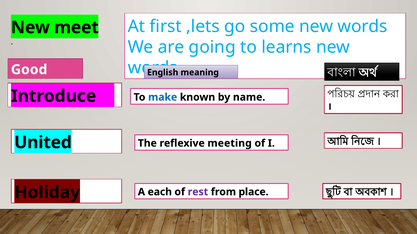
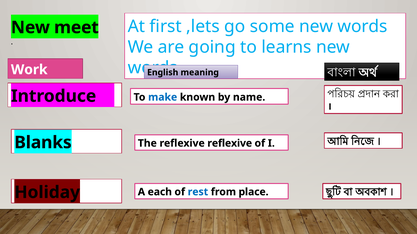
Good: Good -> Work
United: United -> Blanks
reflexive meeting: meeting -> reflexive
rest colour: purple -> blue
